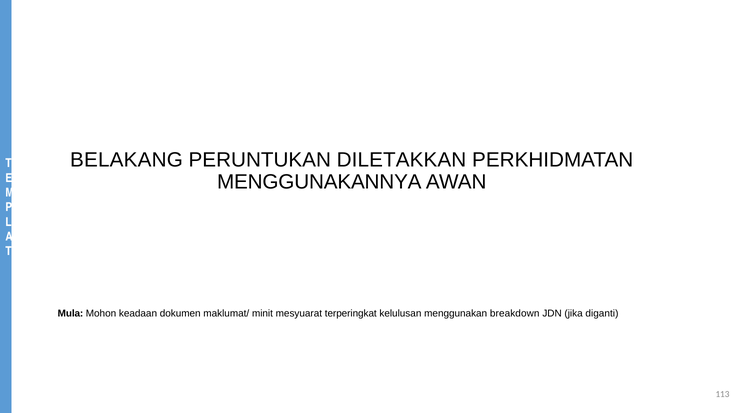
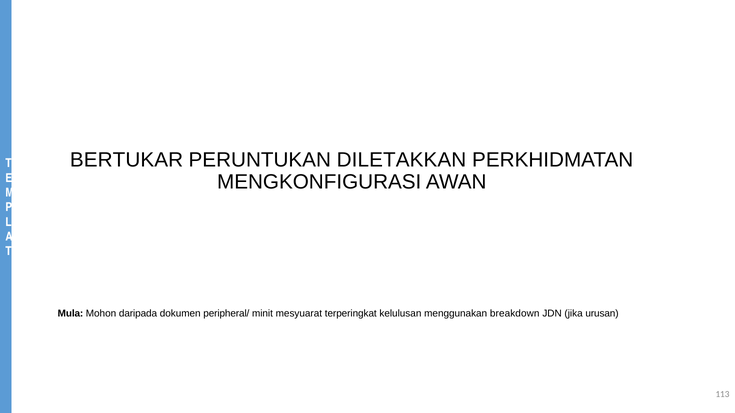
BELAKANG: BELAKANG -> BERTUKAR
MENGGUNAKANNYA: MENGGUNAKANNYA -> MENGKONFIGURASI
keadaan: keadaan -> daripada
maklumat/: maklumat/ -> peripheral/
diganti: diganti -> urusan
